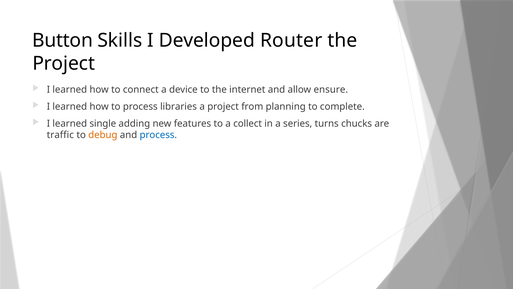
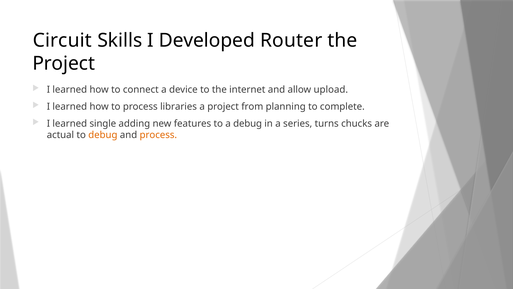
Button: Button -> Circuit
ensure: ensure -> upload
a collect: collect -> debug
traffic: traffic -> actual
process at (158, 135) colour: blue -> orange
